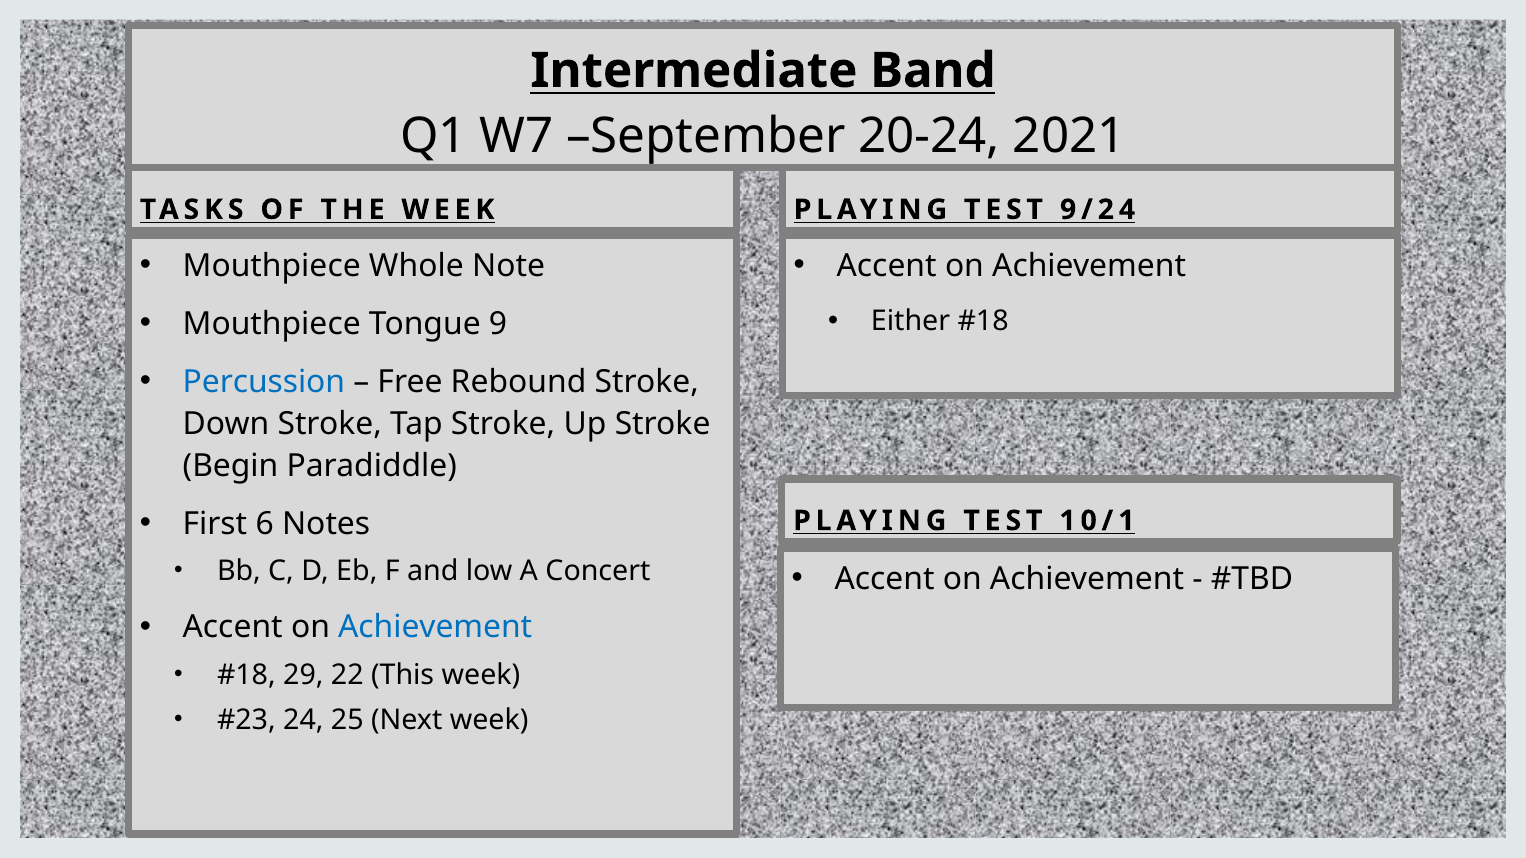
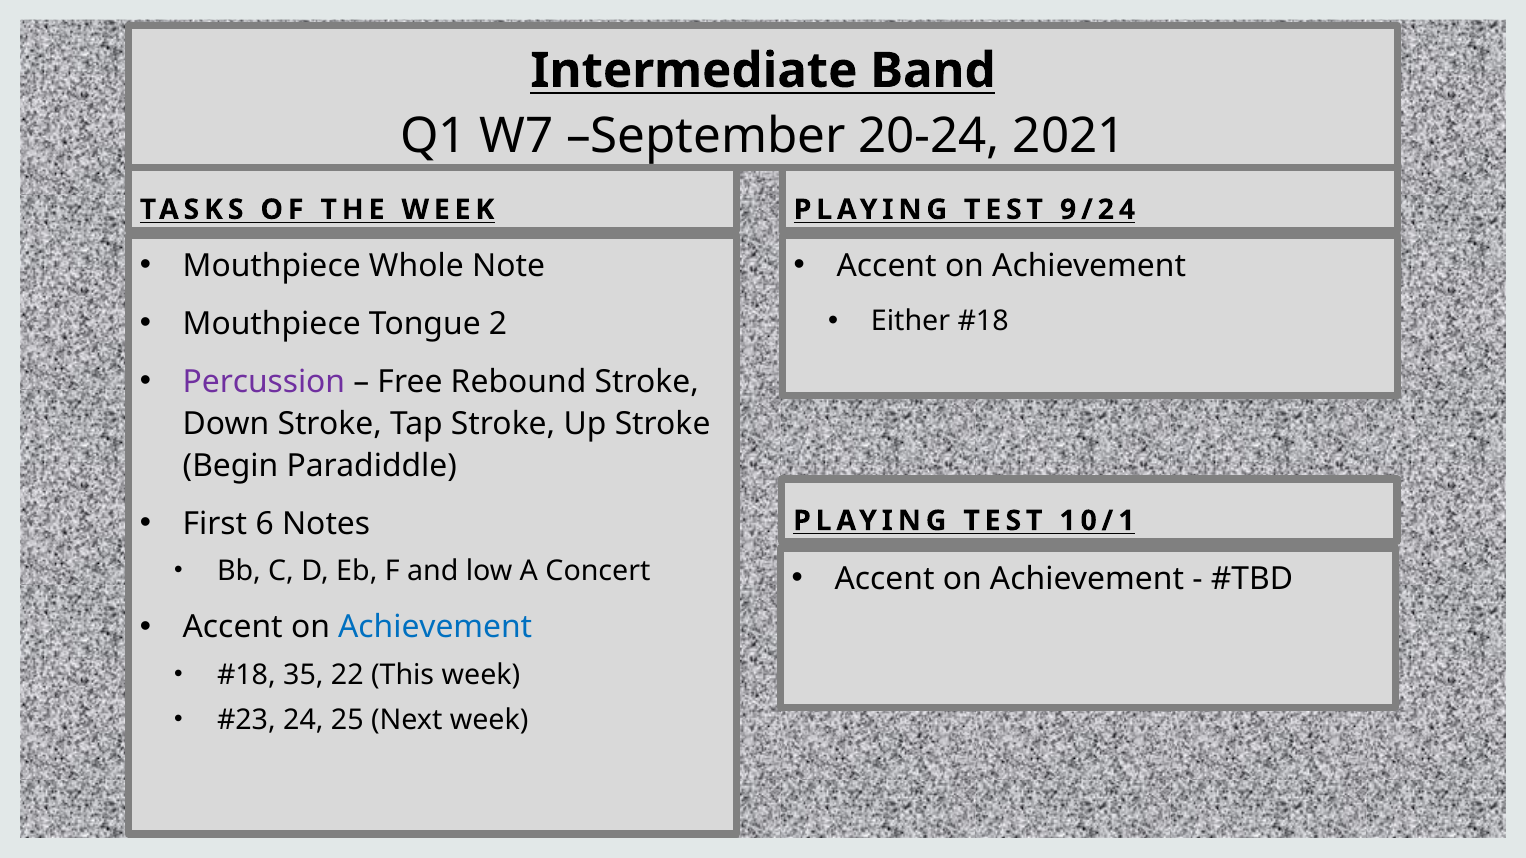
9: 9 -> 2
Percussion colour: blue -> purple
29: 29 -> 35
